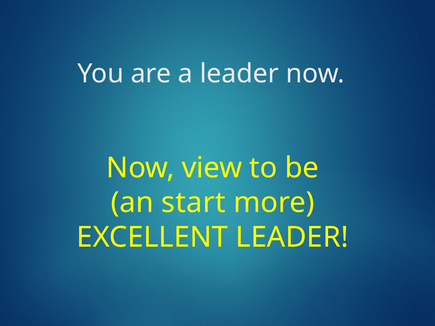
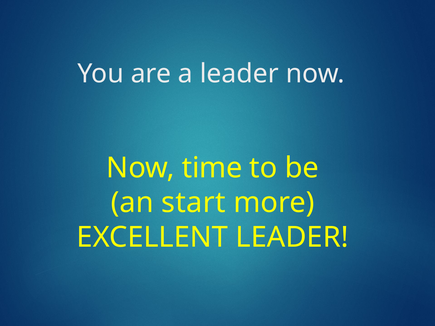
view: view -> time
